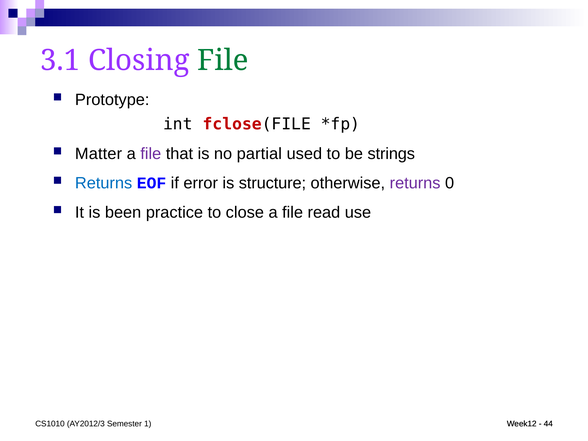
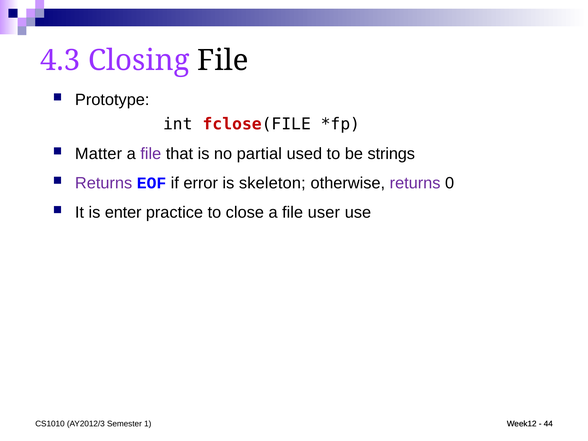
3.1: 3.1 -> 4.3
File at (223, 61) colour: green -> black
Returns at (104, 183) colour: blue -> purple
structure: structure -> skeleton
been: been -> enter
read: read -> user
